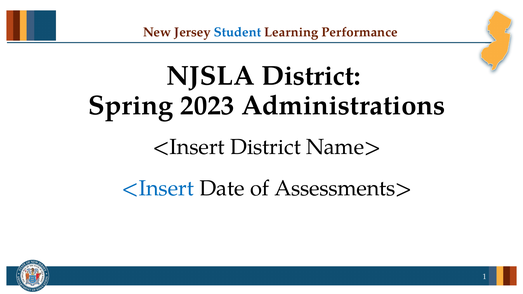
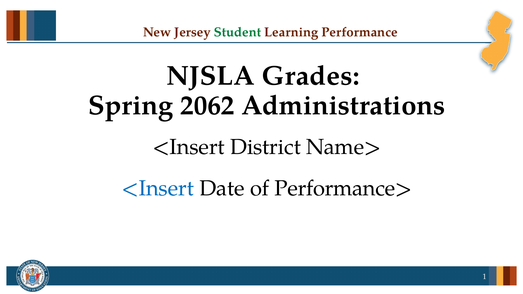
Student colour: blue -> green
NJSLA District: District -> Grades
2023: 2023 -> 2062
Assessments>: Assessments> -> Performance>
